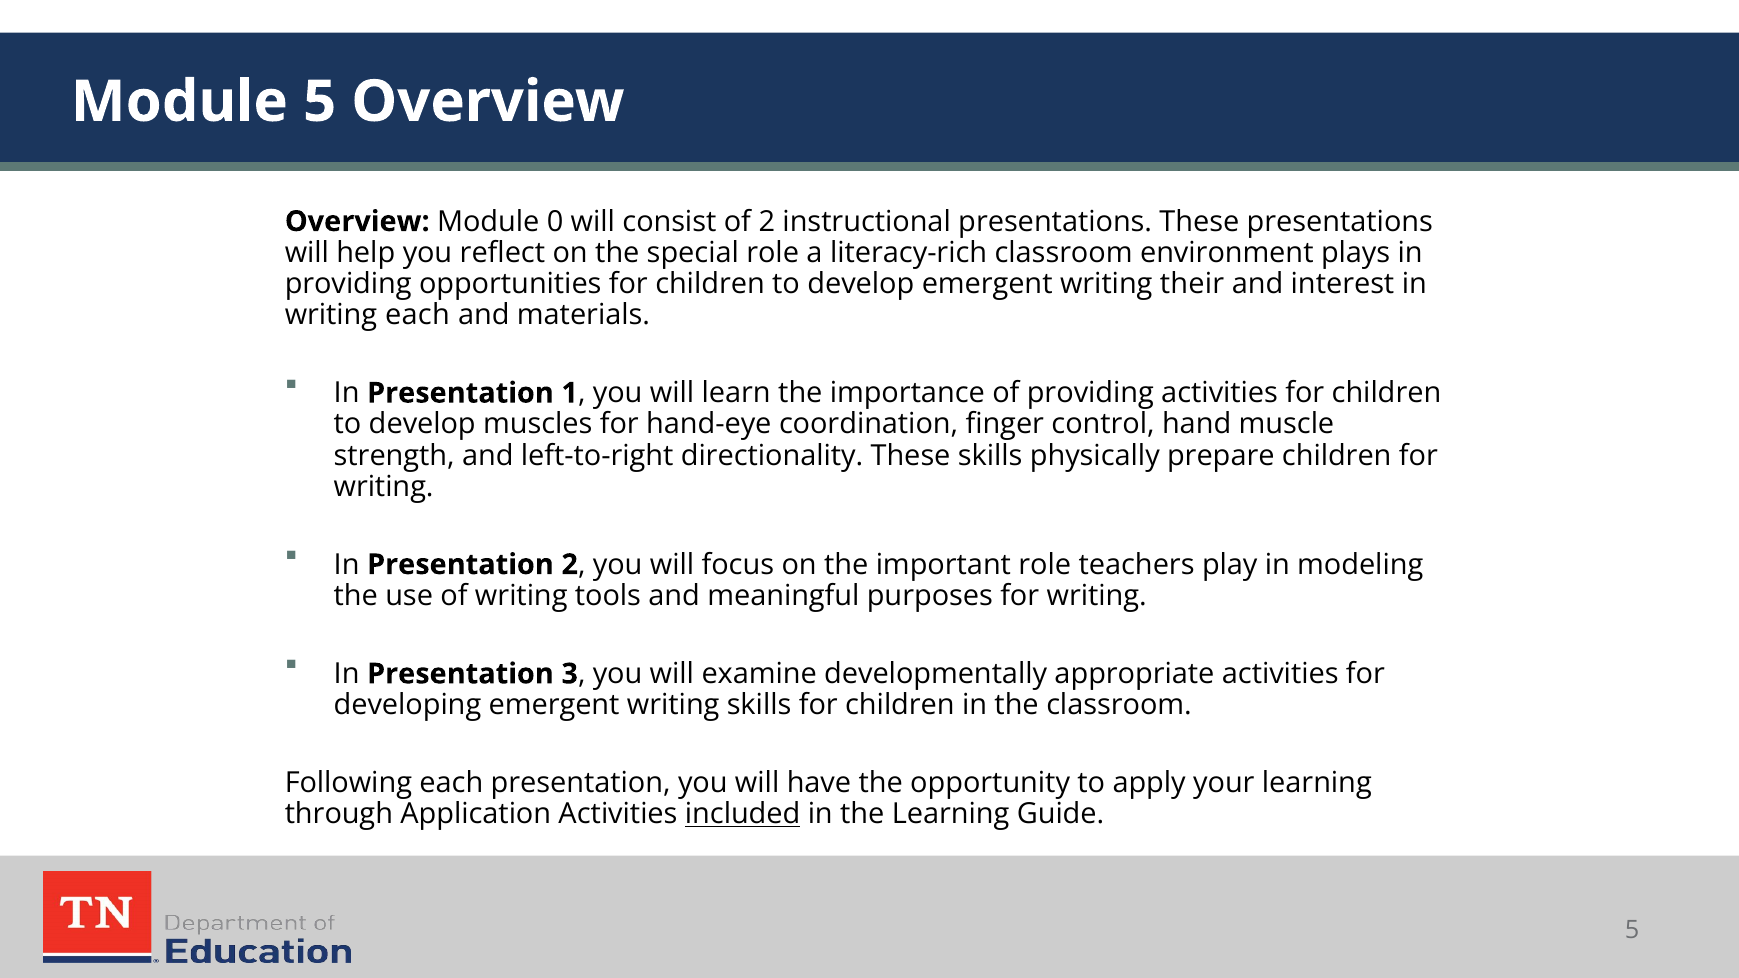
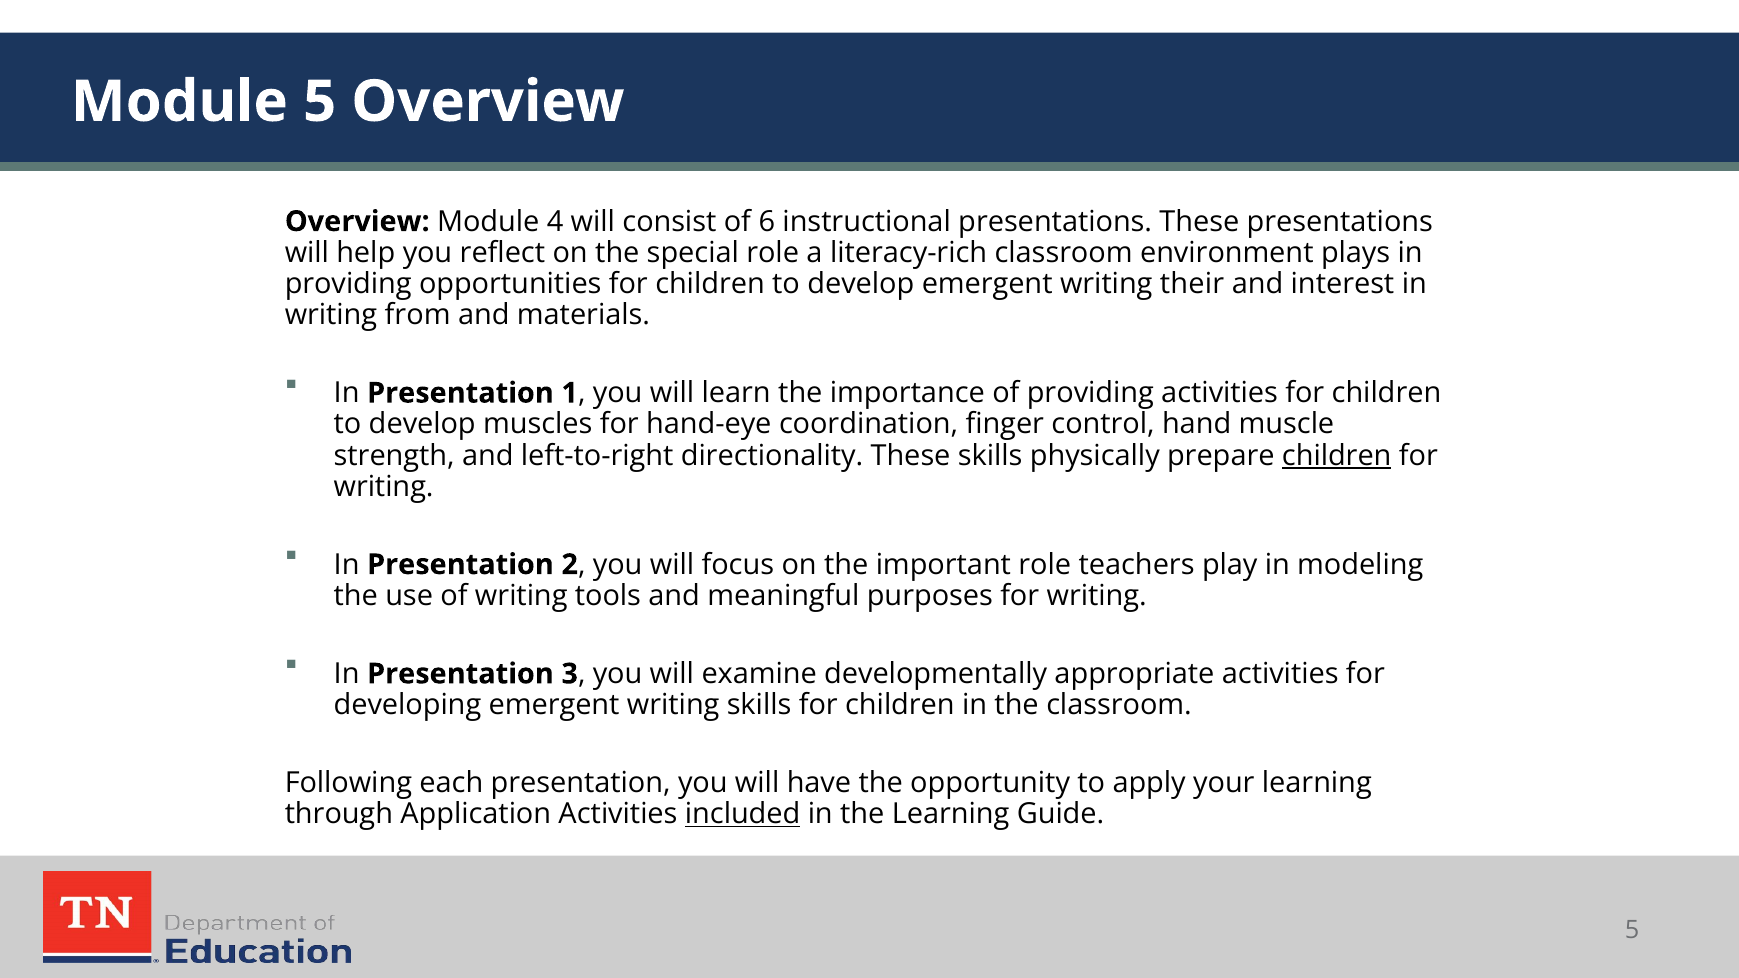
0: 0 -> 4
of 2: 2 -> 6
writing each: each -> from
children at (1337, 456) underline: none -> present
